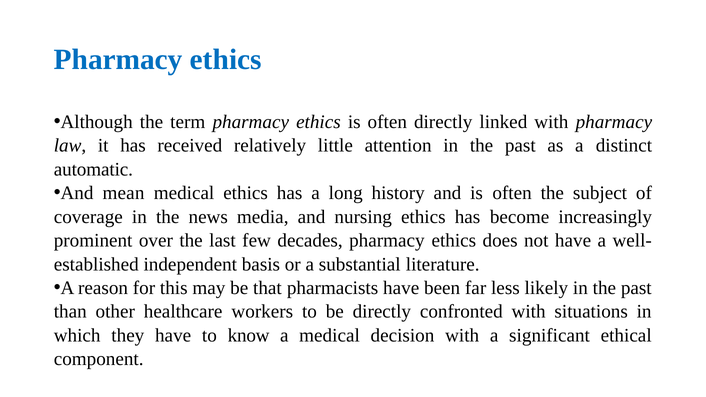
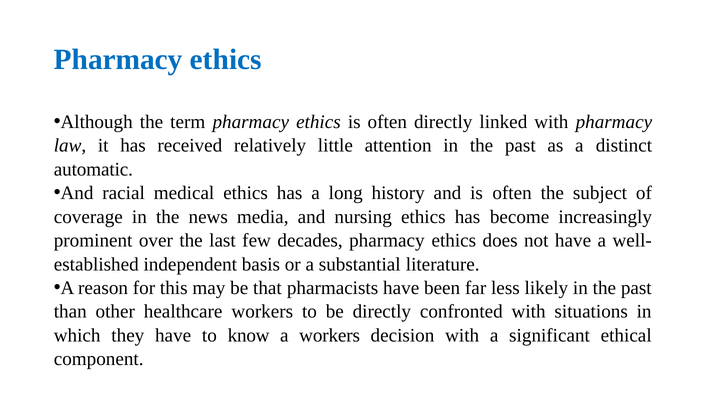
mean: mean -> racial
a medical: medical -> workers
